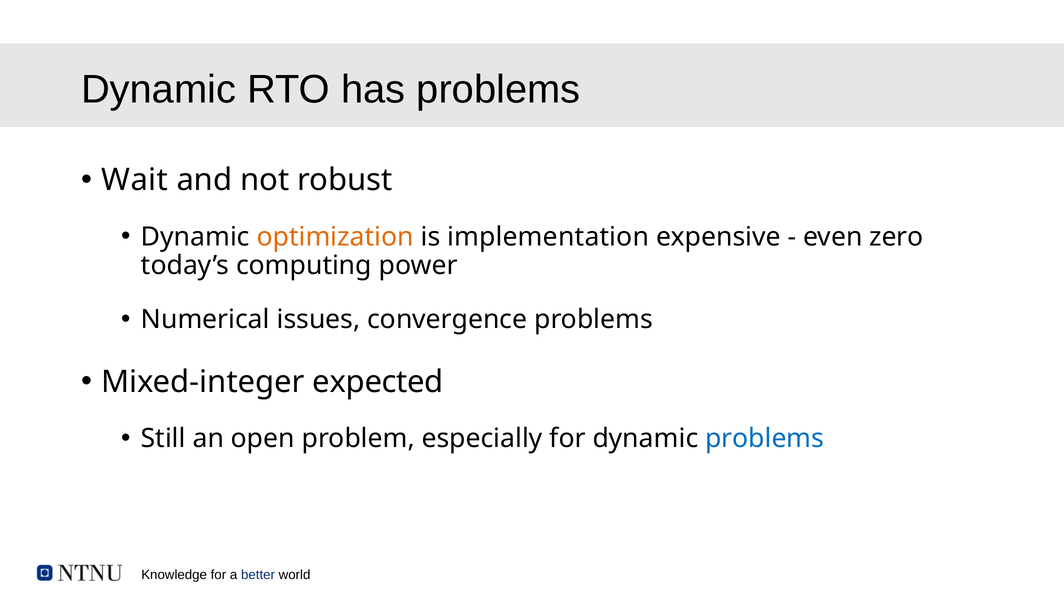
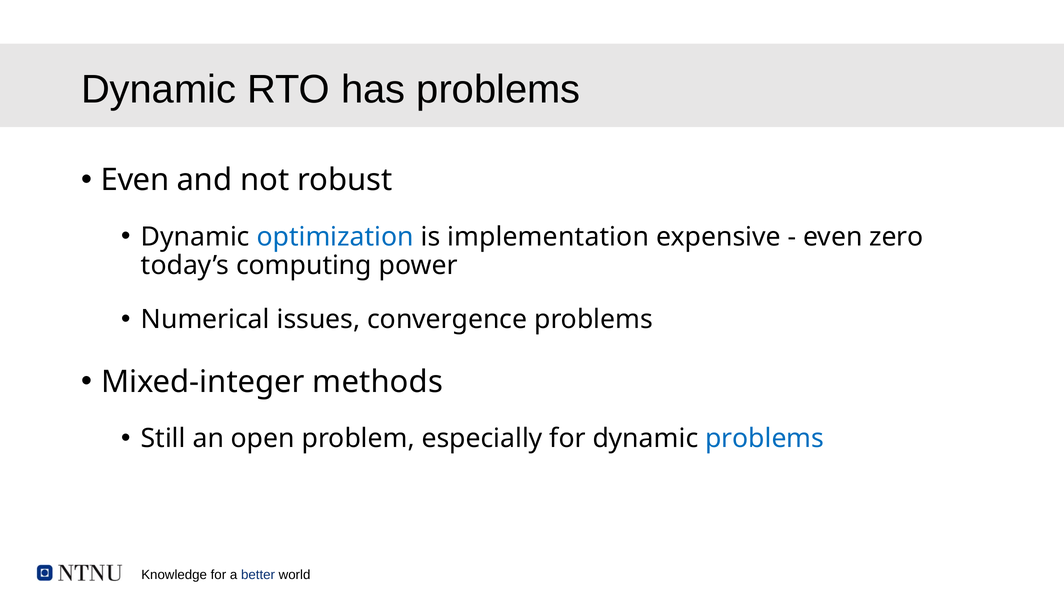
Wait at (135, 180): Wait -> Even
optimization colour: orange -> blue
expected: expected -> methods
